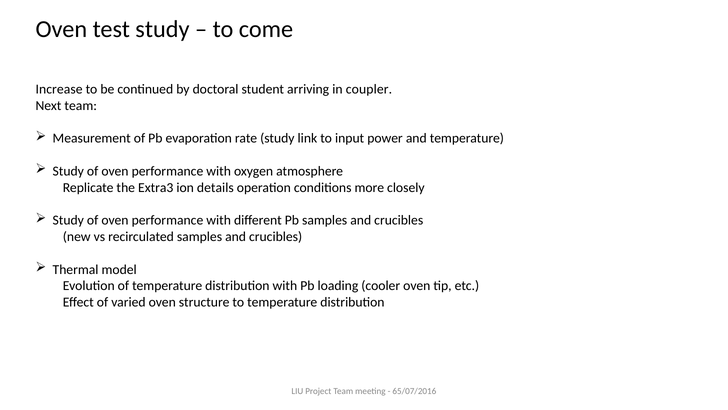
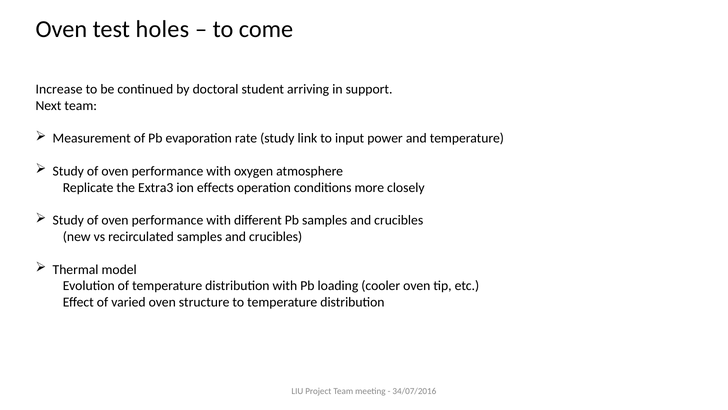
test study: study -> holes
coupler: coupler -> support
details: details -> effects
65/07/2016: 65/07/2016 -> 34/07/2016
